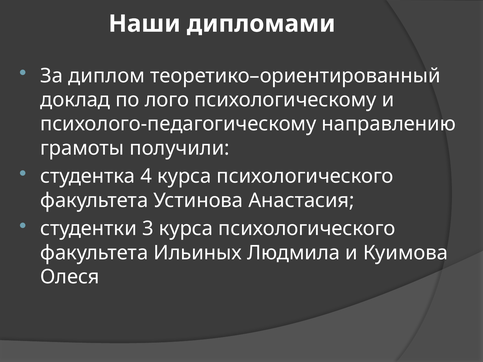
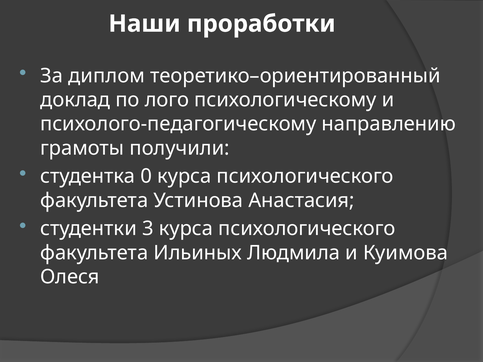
дипломами: дипломами -> проработки
4: 4 -> 0
